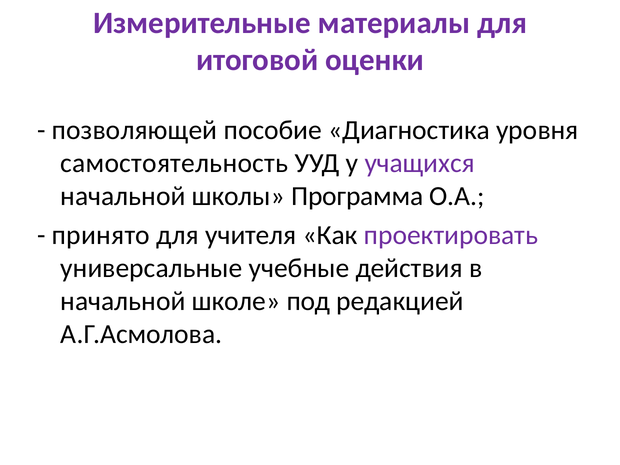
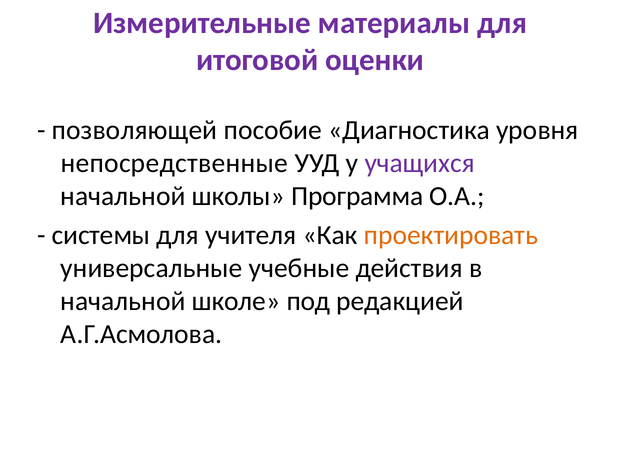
самостоятельность: самостоятельность -> непосредственные
принято: принято -> системы
проектировать colour: purple -> orange
